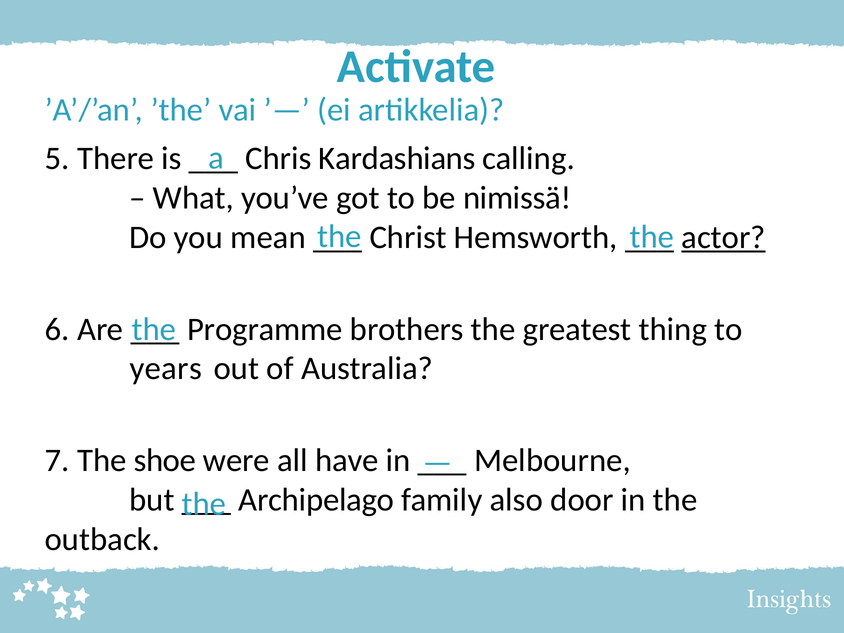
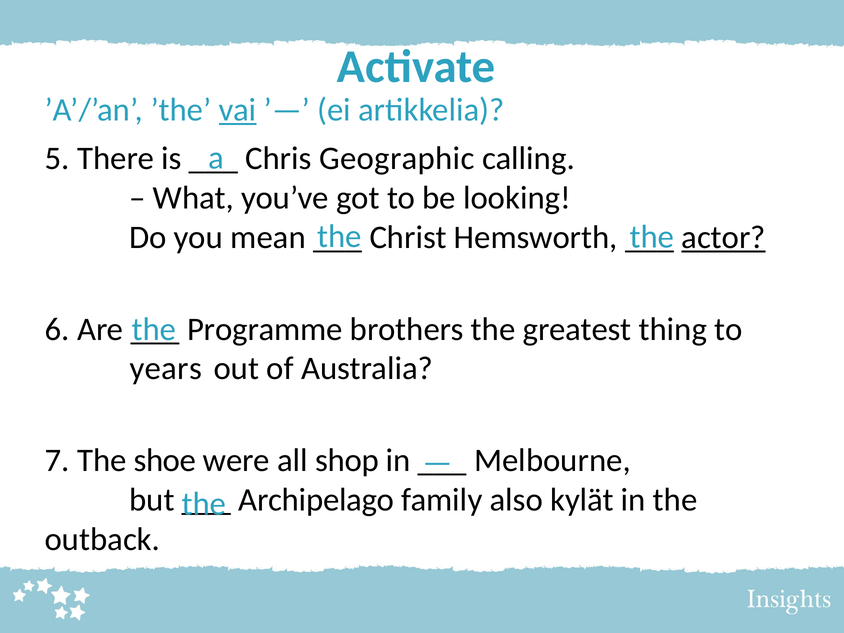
vai underline: none -> present
Kardashians: Kardashians -> Geographic
nimissä: nimissä -> looking
have: have -> shop
door: door -> kylät
